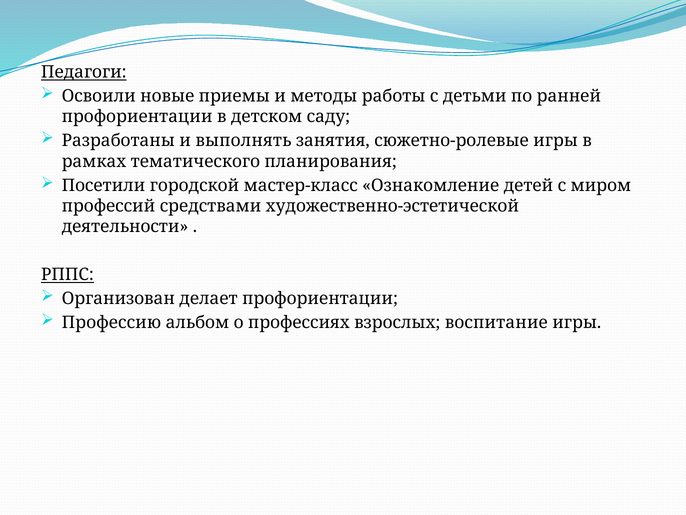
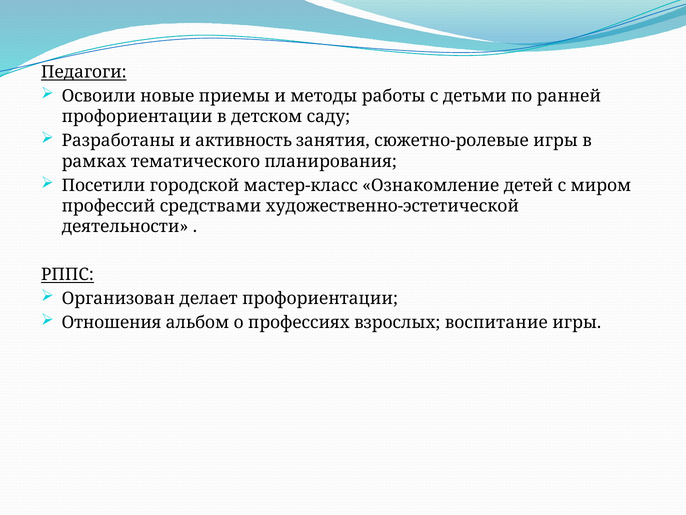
выполнять: выполнять -> активность
Профессию: Профессию -> Отношения
